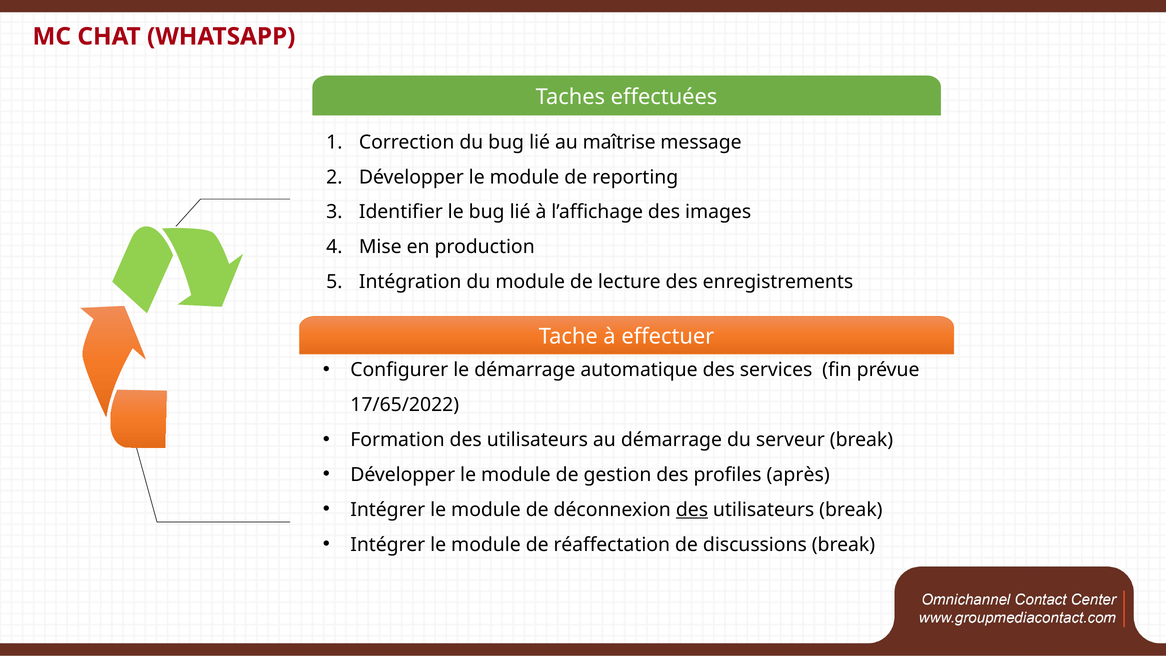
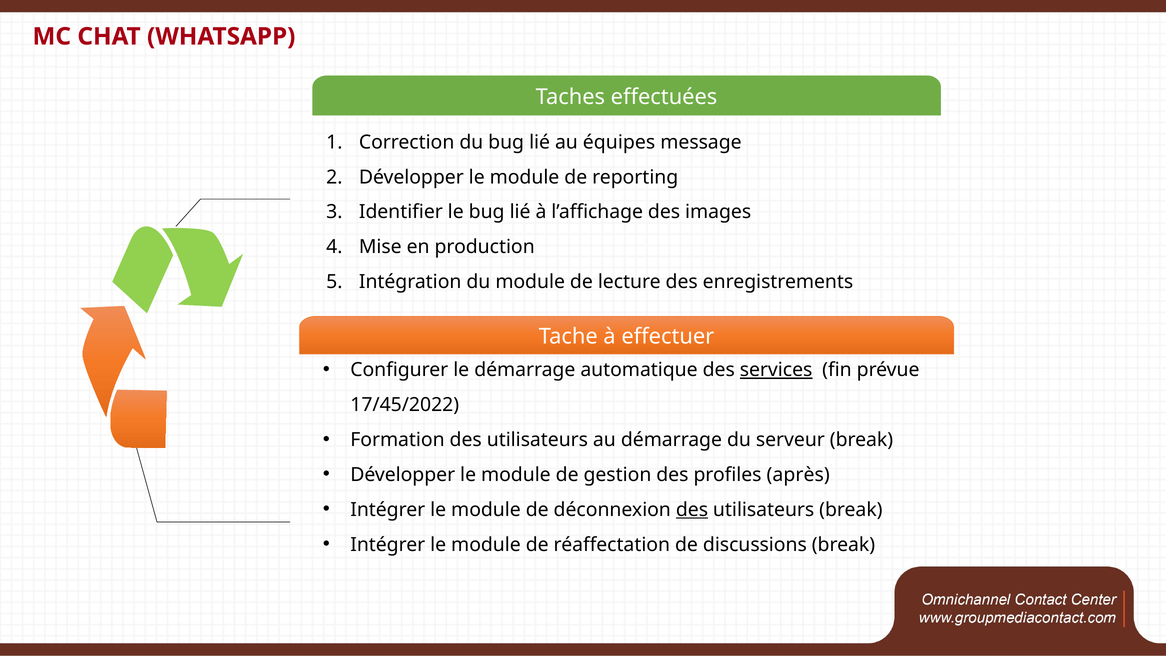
maîtrise: maîtrise -> équipes
services underline: none -> present
17/65/2022: 17/65/2022 -> 17/45/2022
